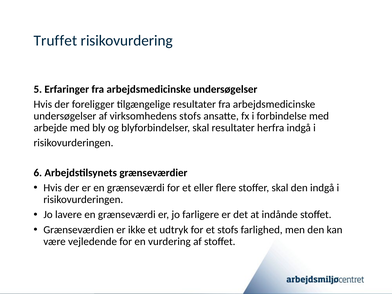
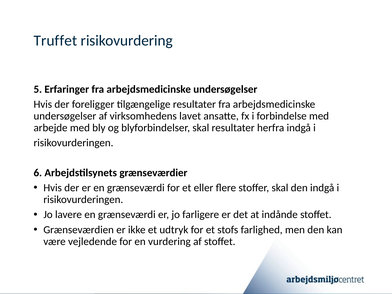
virksomhedens stofs: stofs -> lavet
